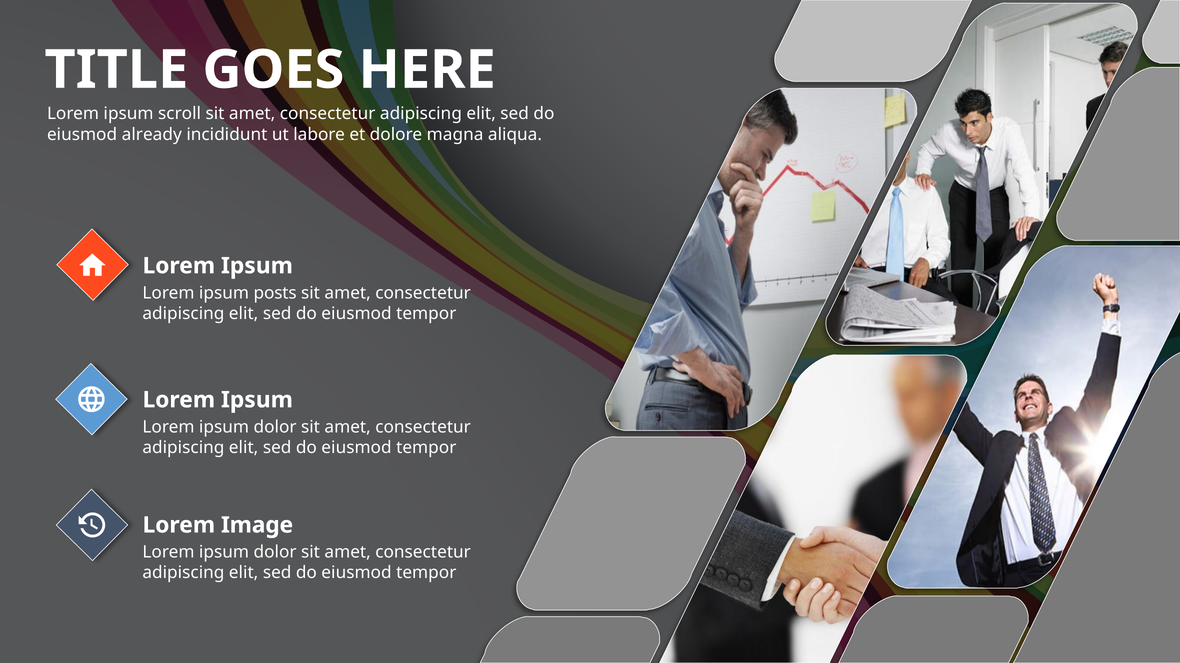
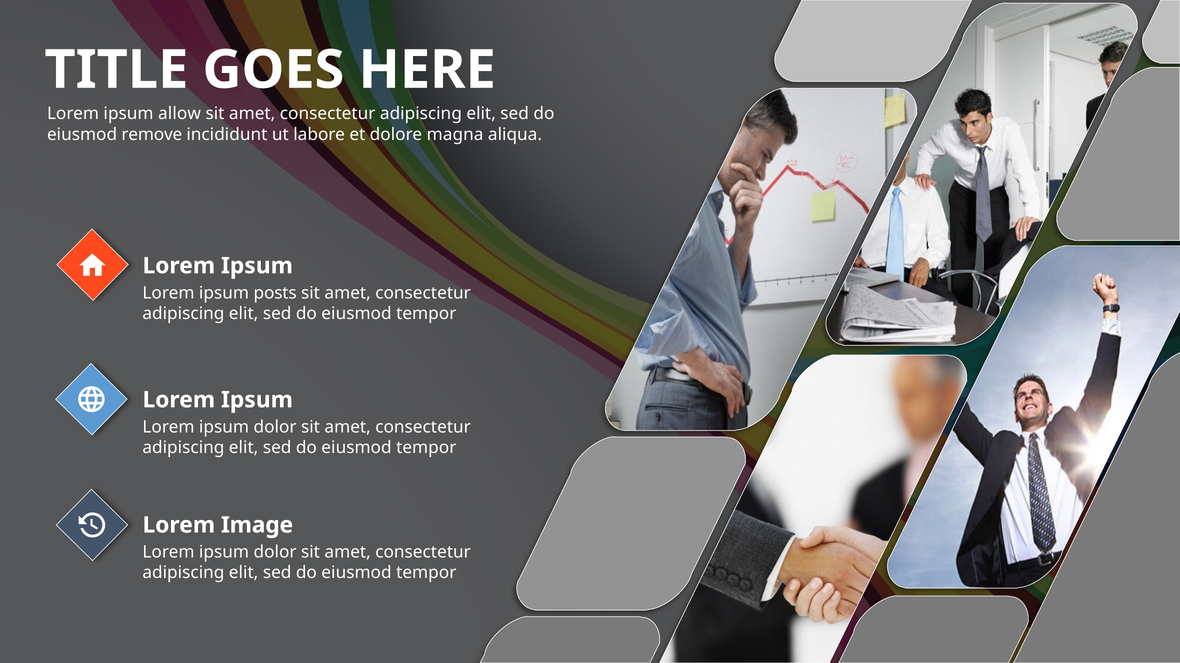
scroll: scroll -> allow
already: already -> remove
